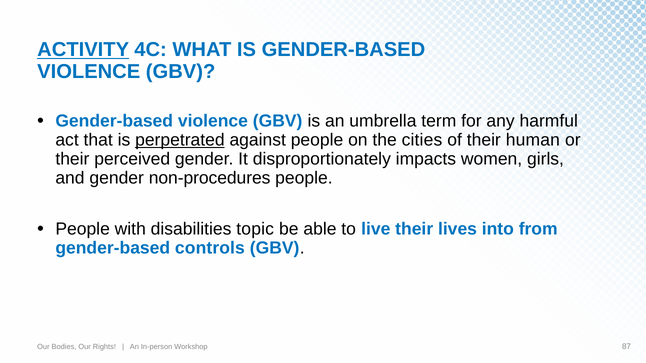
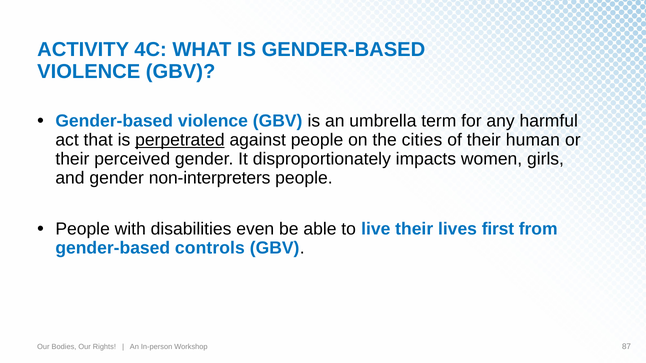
ACTIVITY underline: present -> none
non-procedures: non-procedures -> non-interpreters
topic: topic -> even
into: into -> first
